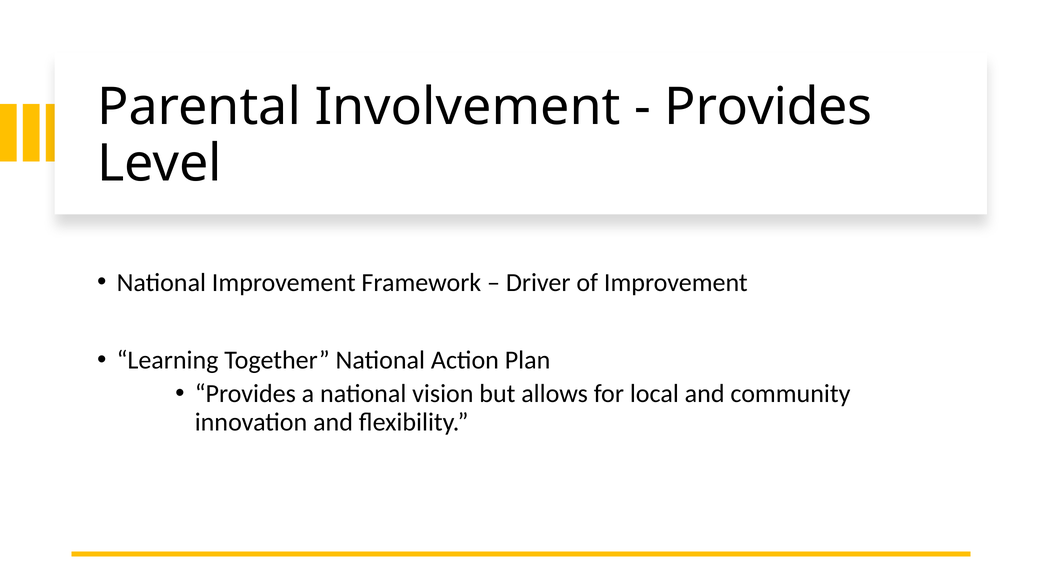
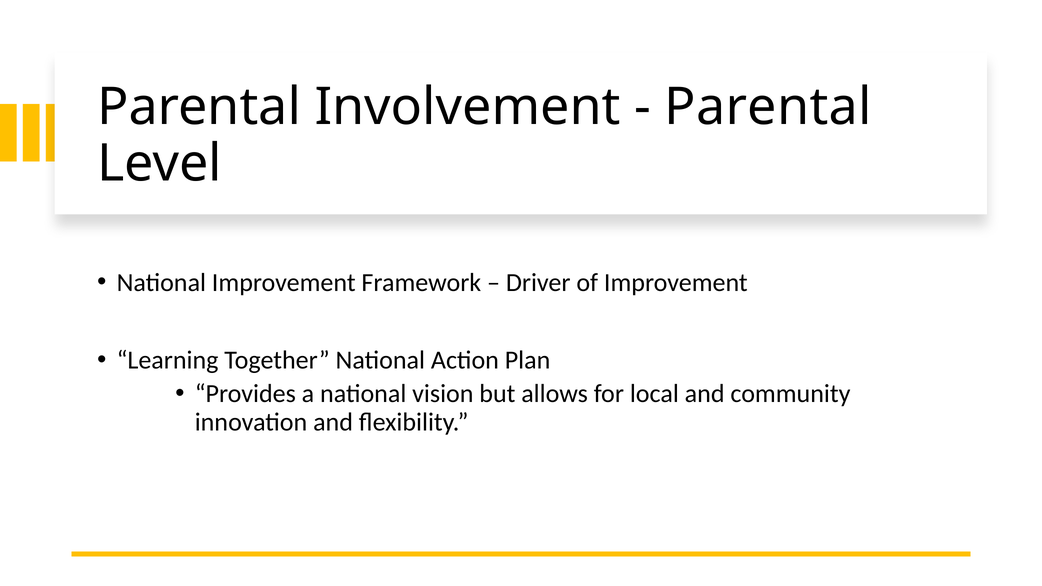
Provides at (768, 107): Provides -> Parental
